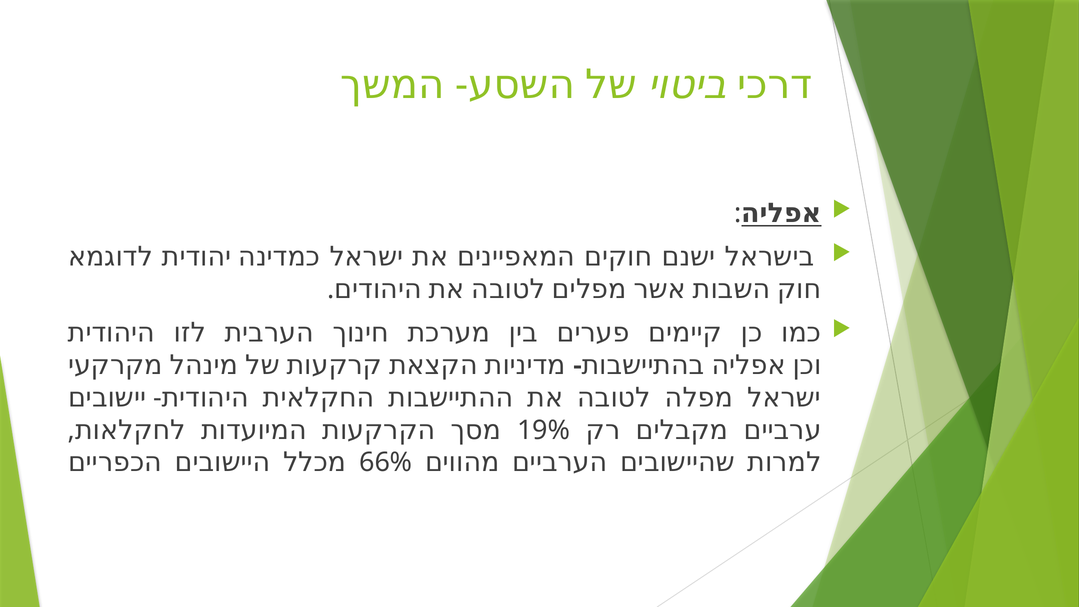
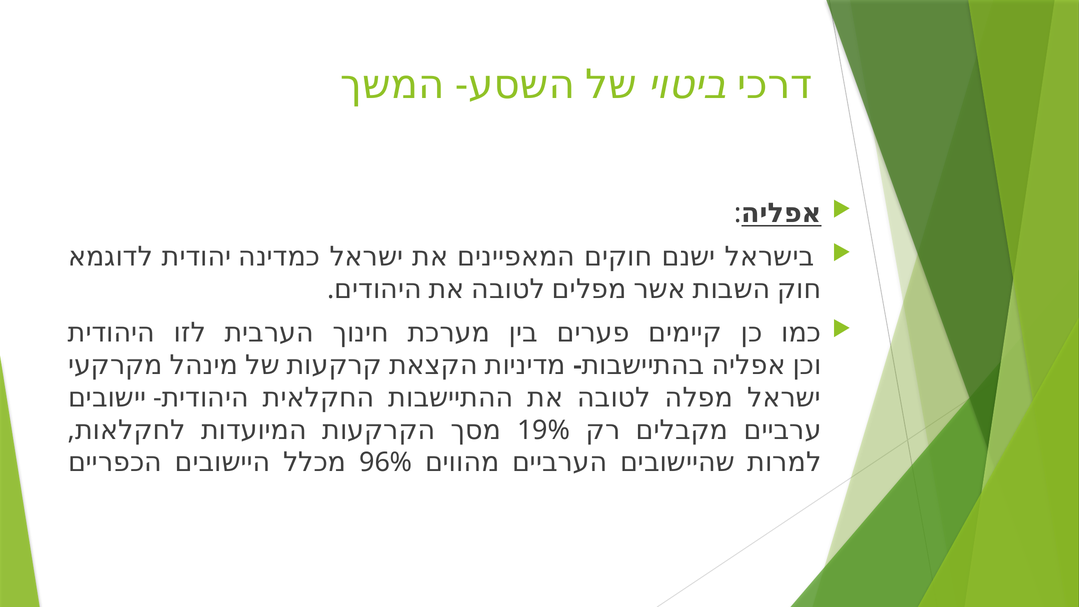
66%: 66% -> 96%
